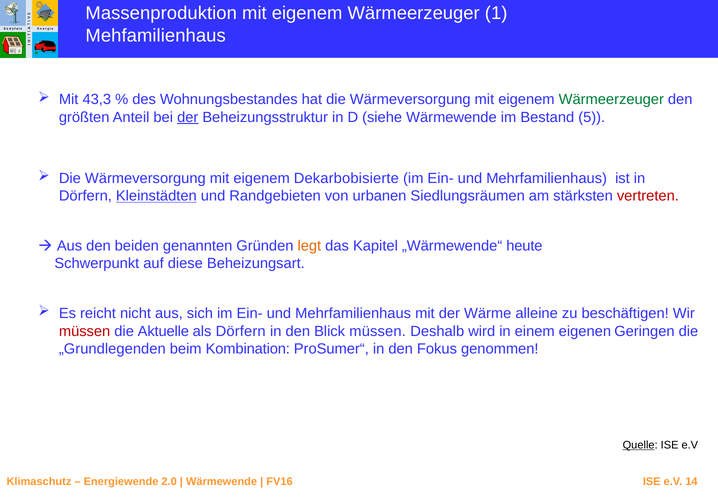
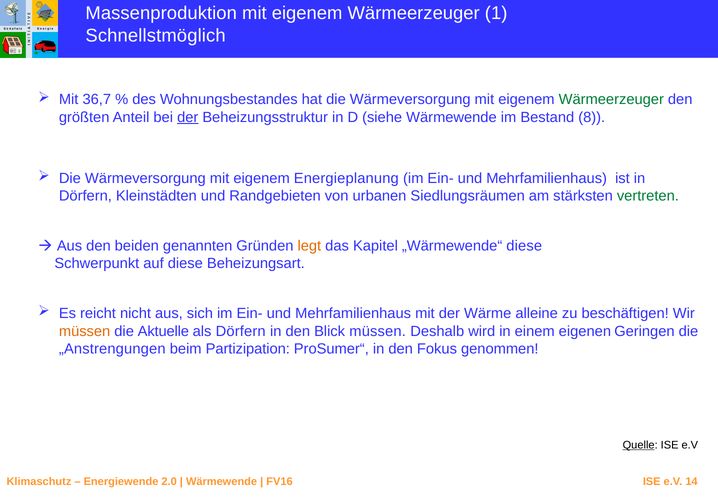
Mehfamilienhaus: Mehfamilienhaus -> Schnellstmöglich
43,3: 43,3 -> 36,7
5: 5 -> 8
Dekarbobisierte: Dekarbobisierte -> Energieplanung
Kleinstädten underline: present -> none
vertreten colour: red -> green
„Wärmewende“ heute: heute -> diese
müssen at (85, 331) colour: red -> orange
„Grundlegenden: „Grundlegenden -> „Anstrengungen
Kombination: Kombination -> Partizipation
